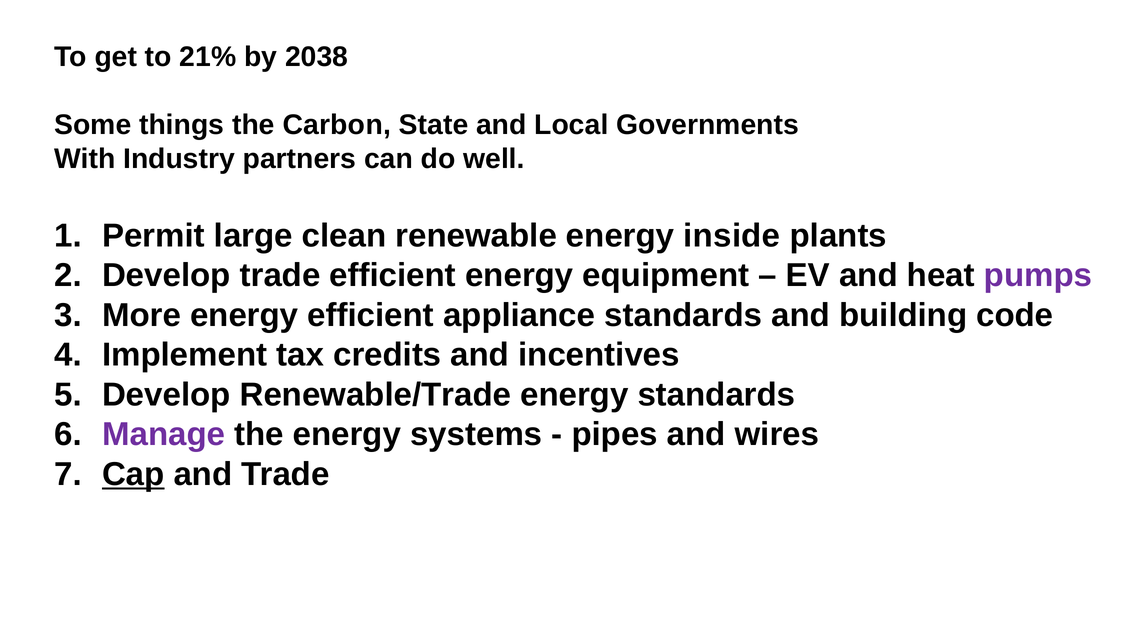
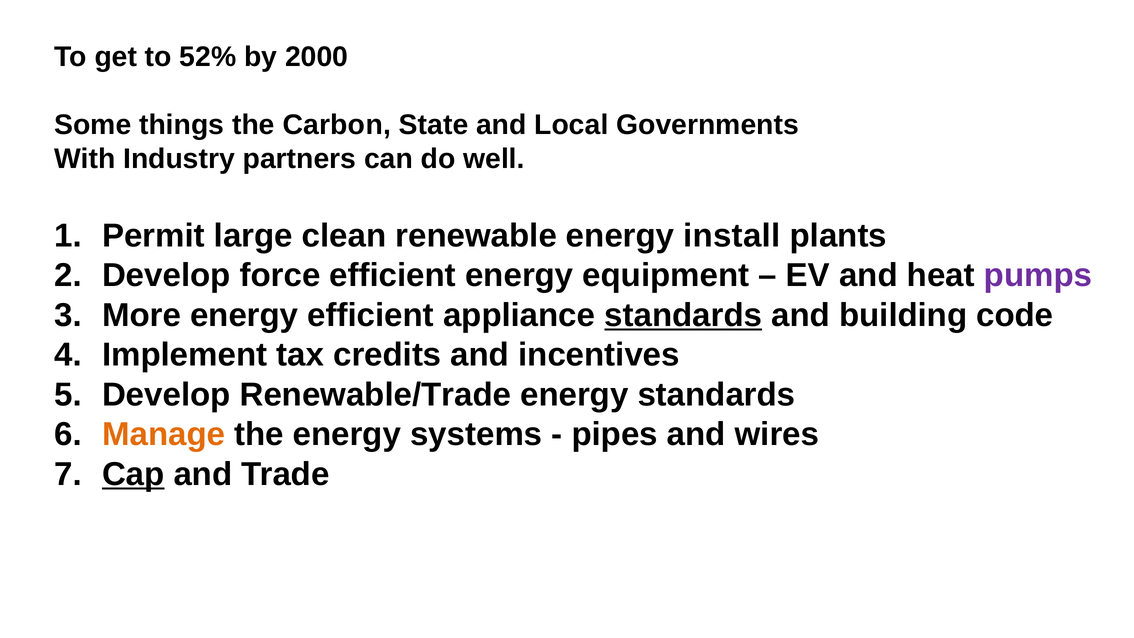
21%: 21% -> 52%
2038: 2038 -> 2000
inside: inside -> install
Develop trade: trade -> force
standards at (683, 315) underline: none -> present
Manage colour: purple -> orange
